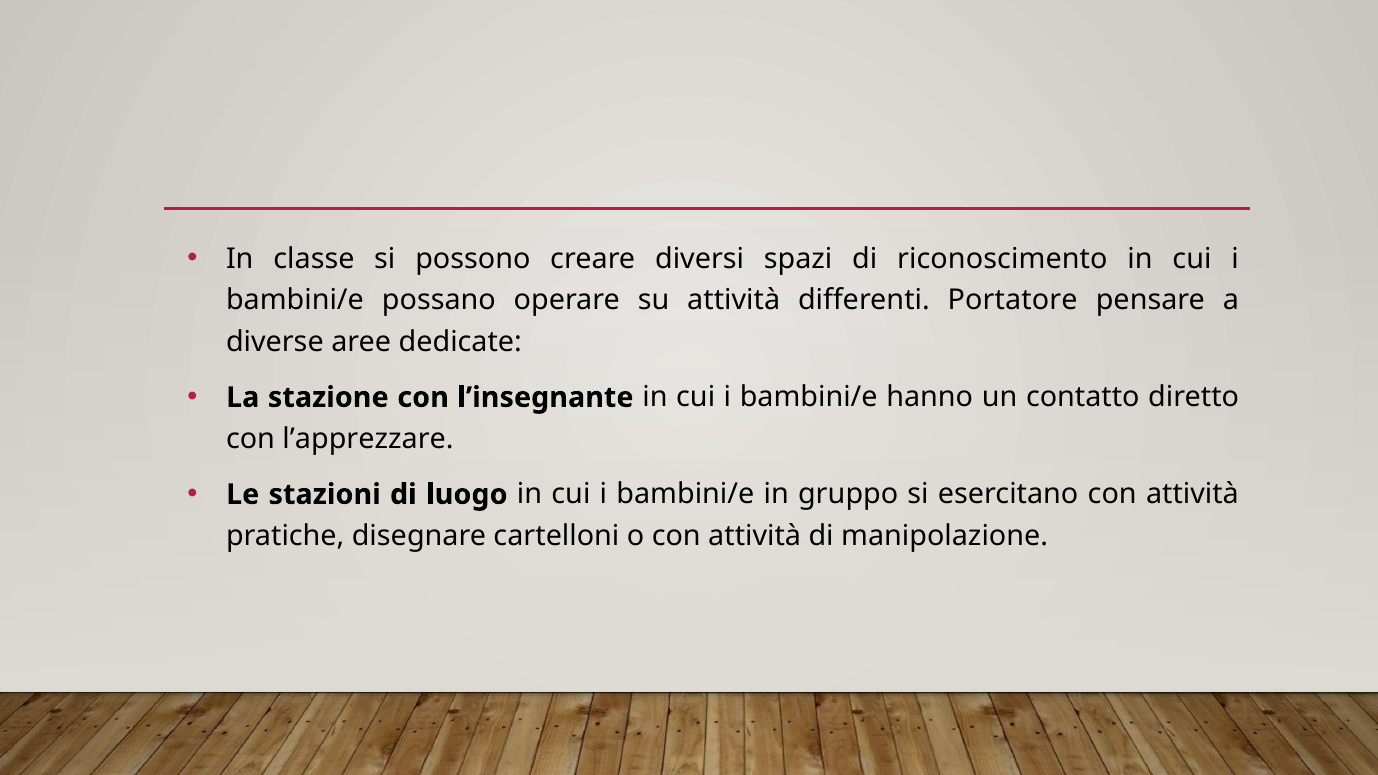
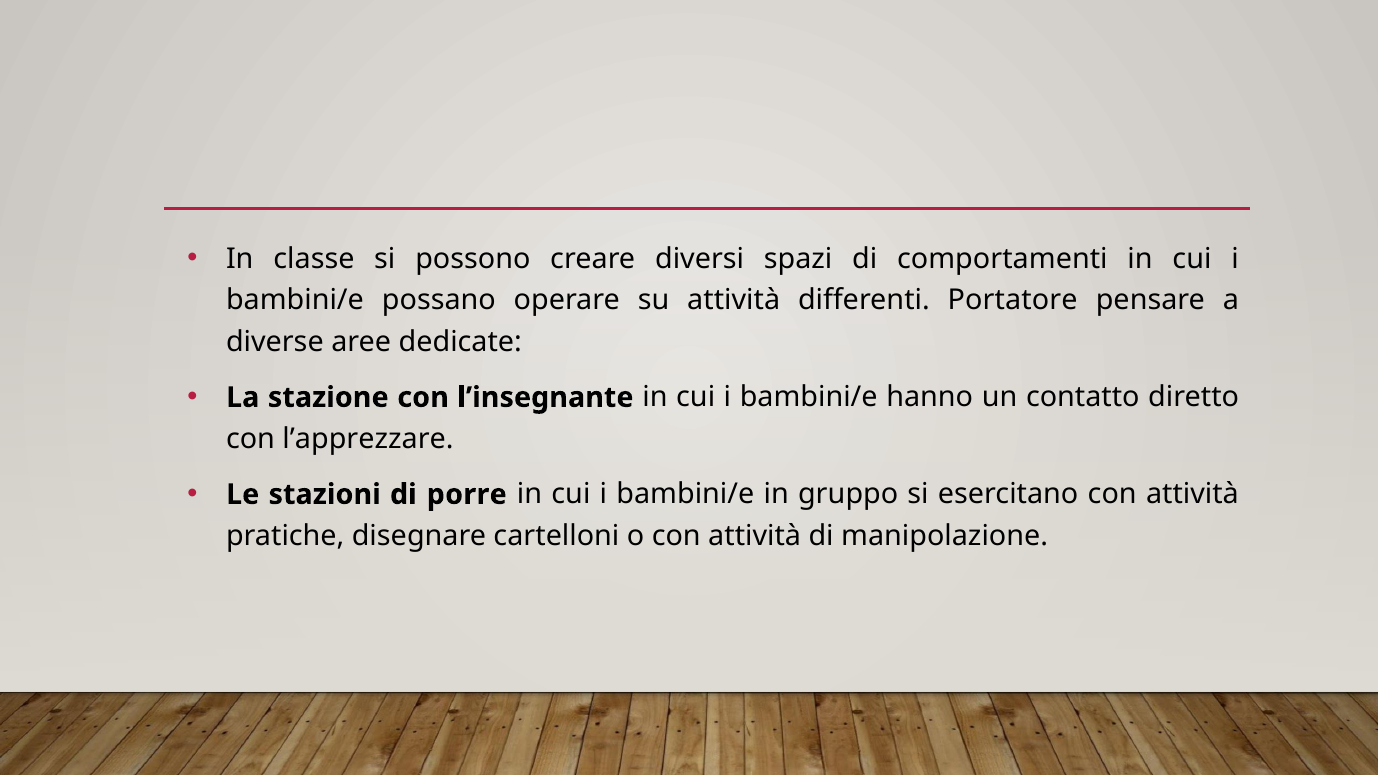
riconoscimento: riconoscimento -> comportamenti
luogo: luogo -> porre
